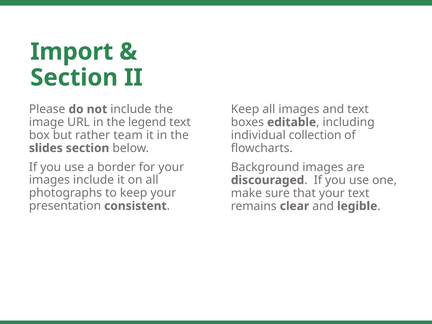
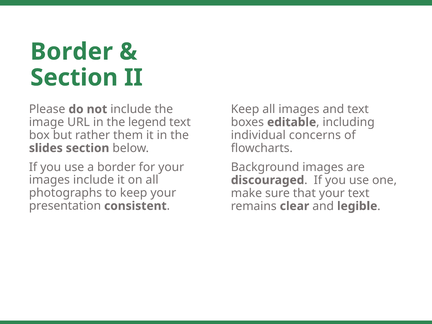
Import at (72, 52): Import -> Border
team: team -> them
collection: collection -> concerns
